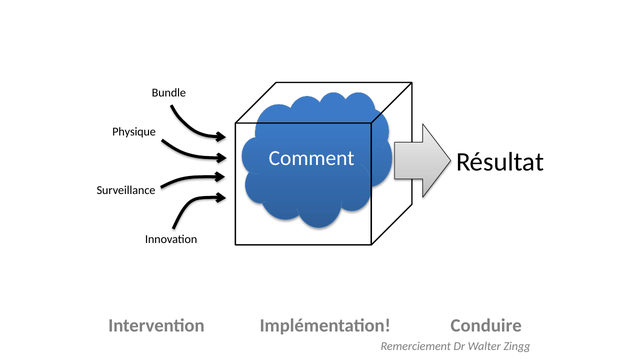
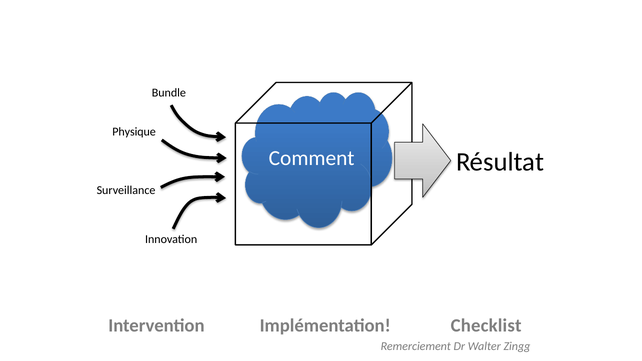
Conduire: Conduire -> Checklist
